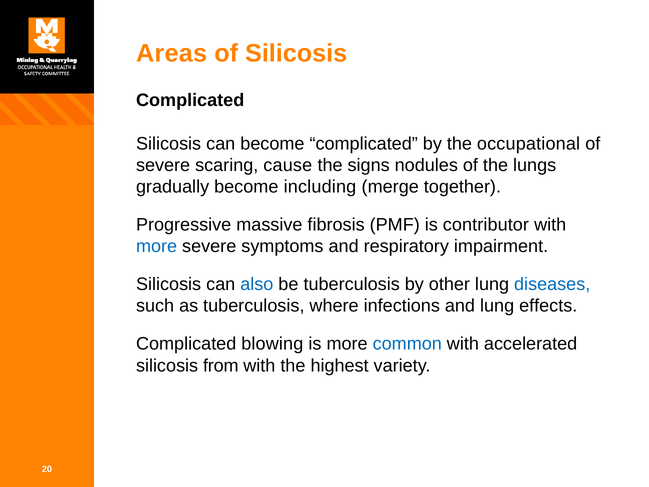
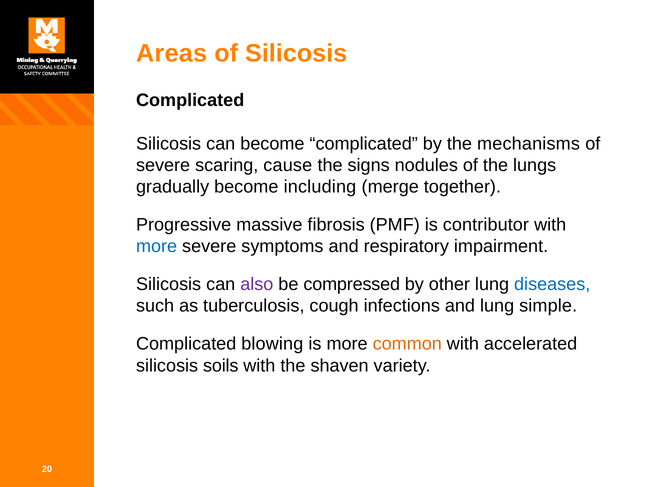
occupational: occupational -> mechanisms
also colour: blue -> purple
be tuberculosis: tuberculosis -> compressed
where: where -> cough
effects: effects -> simple
common colour: blue -> orange
from: from -> soils
highest: highest -> shaven
